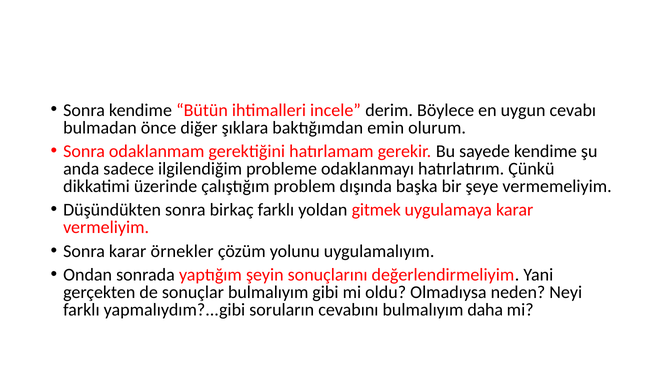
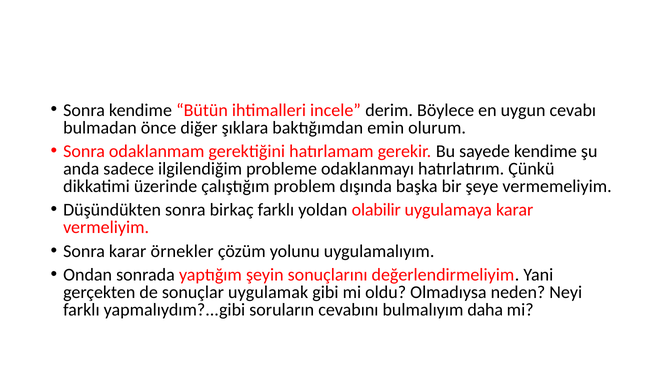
gitmek: gitmek -> olabilir
sonuçlar bulmalıyım: bulmalıyım -> uygulamak
